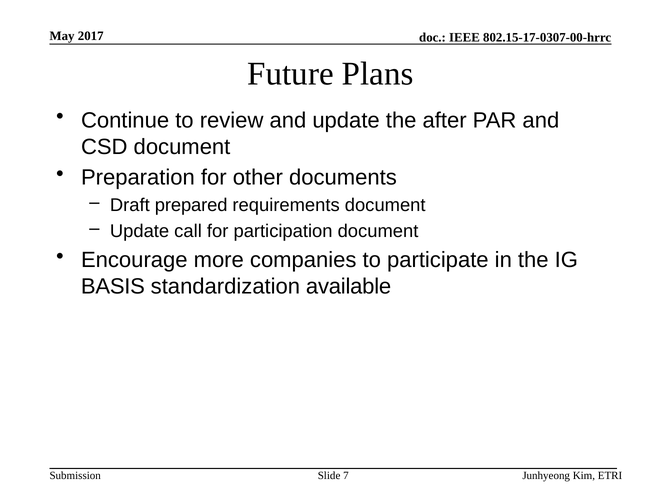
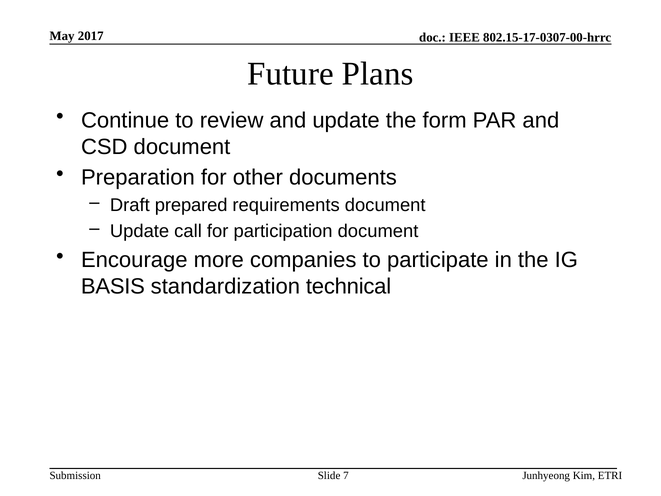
after: after -> form
available: available -> technical
